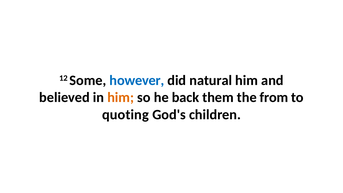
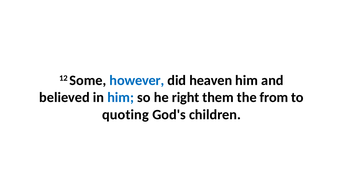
natural: natural -> heaven
him at (121, 97) colour: orange -> blue
back: back -> right
